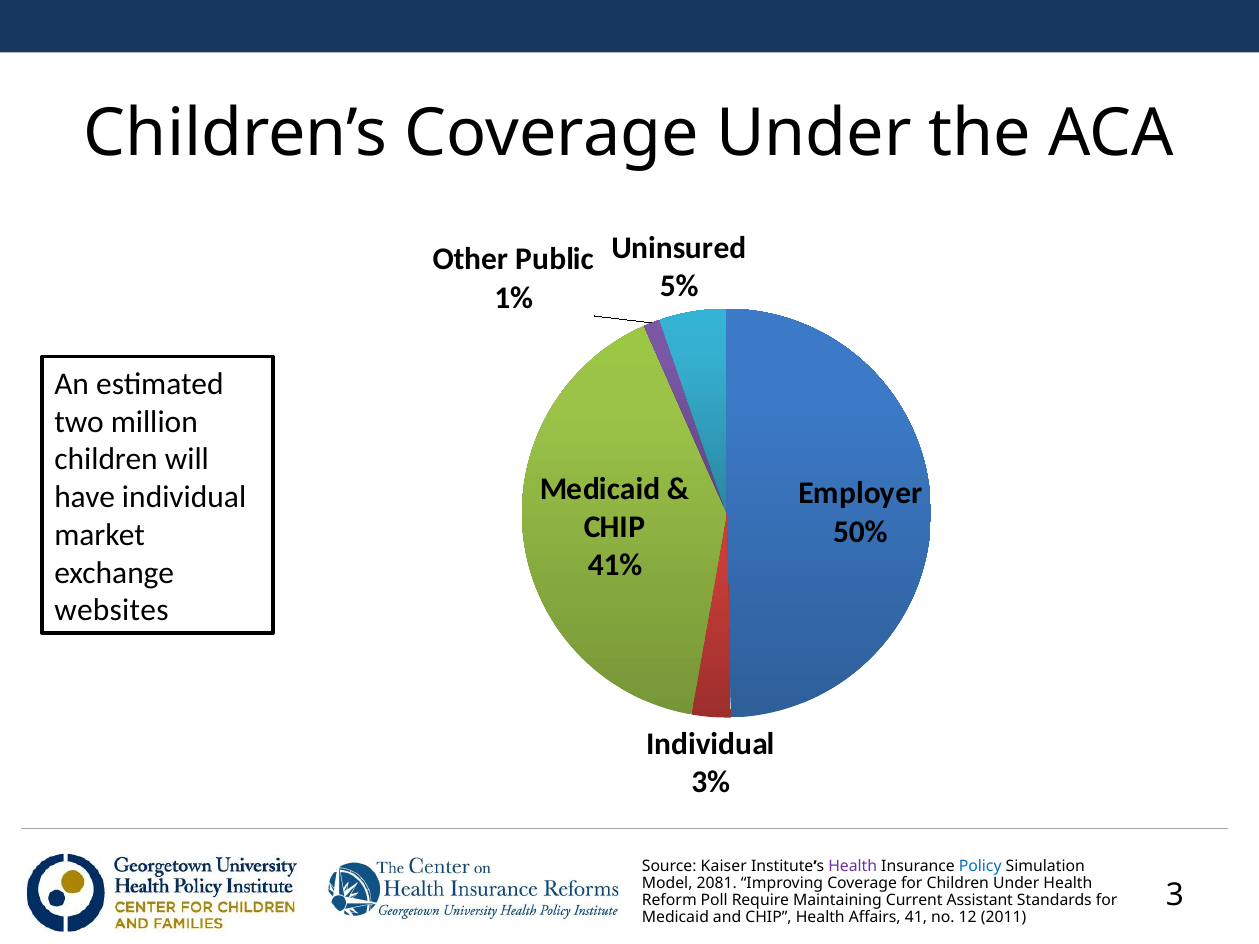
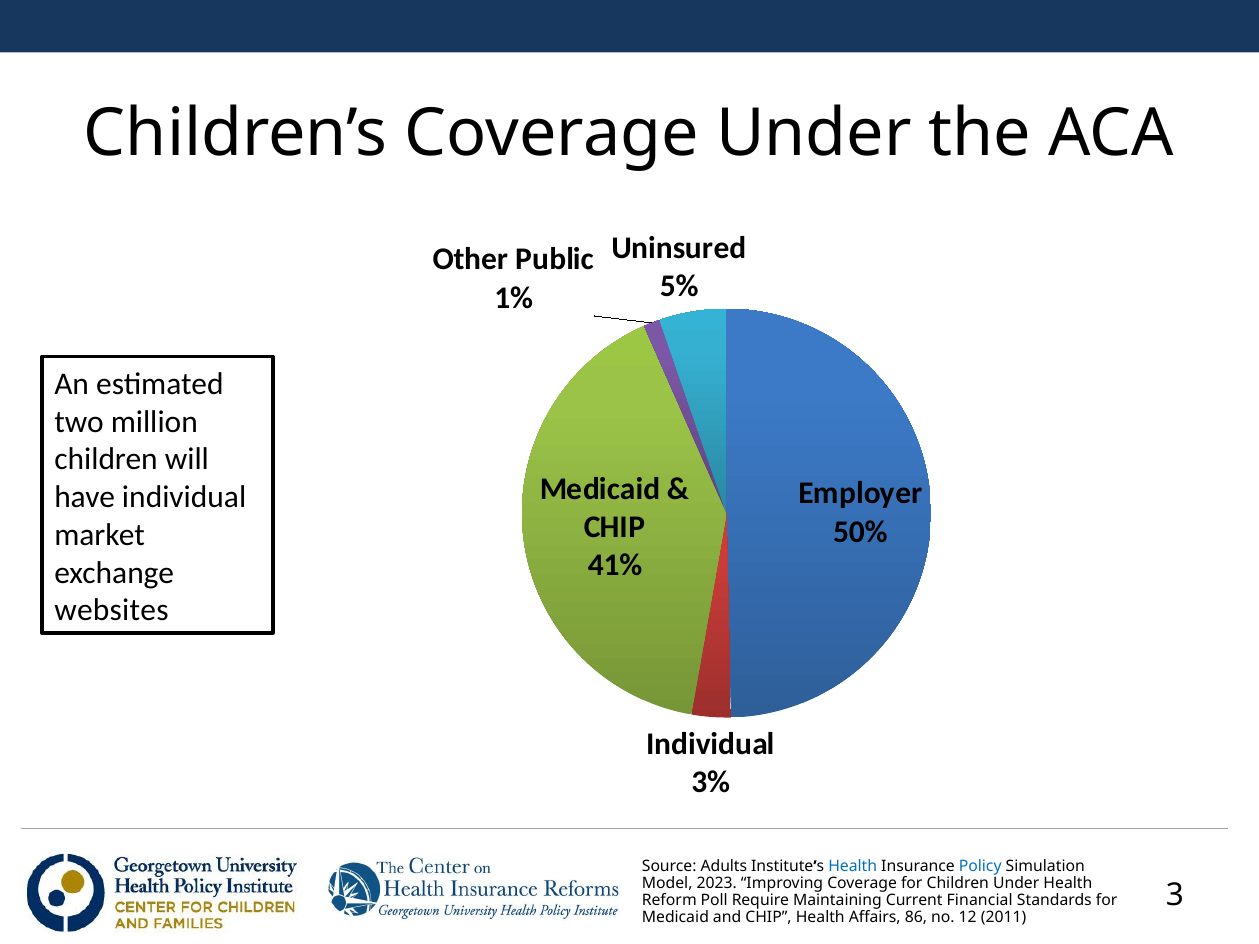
Kaiser: Kaiser -> Adults
Health at (853, 867) colour: purple -> blue
2081: 2081 -> 2023
Assistant: Assistant -> Financial
41: 41 -> 86
